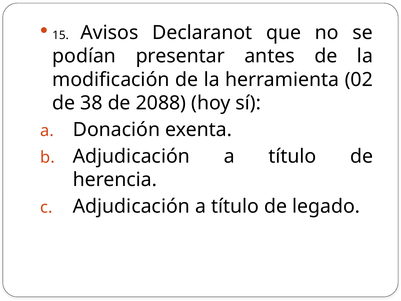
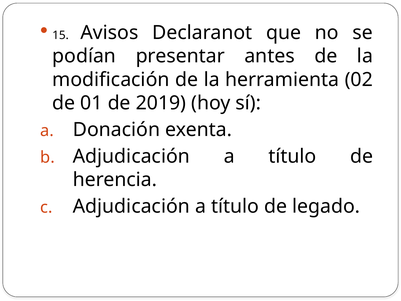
38: 38 -> 01
2088: 2088 -> 2019
